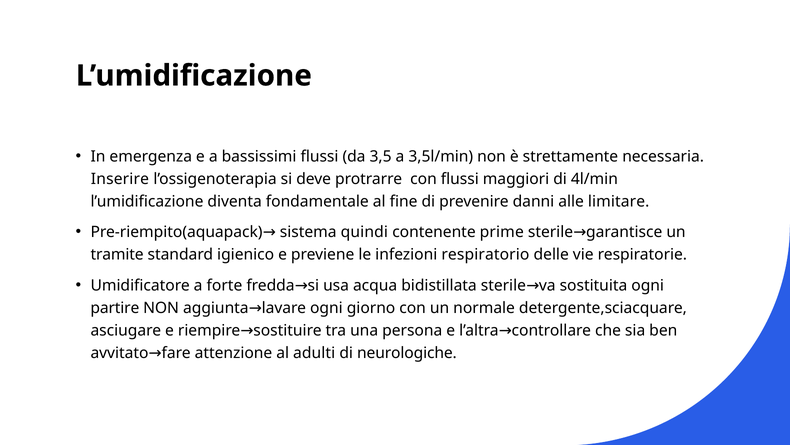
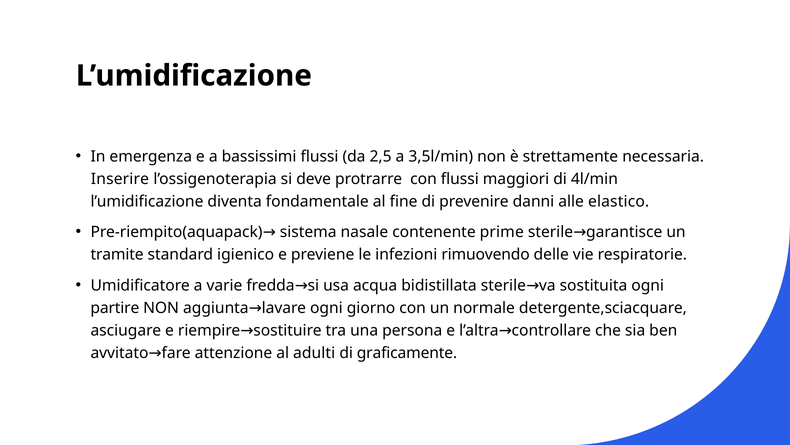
3,5: 3,5 -> 2,5
limitare: limitare -> elastico
quindi: quindi -> nasale
respiratorio: respiratorio -> rimuovendo
forte: forte -> varie
neurologiche: neurologiche -> graficamente
